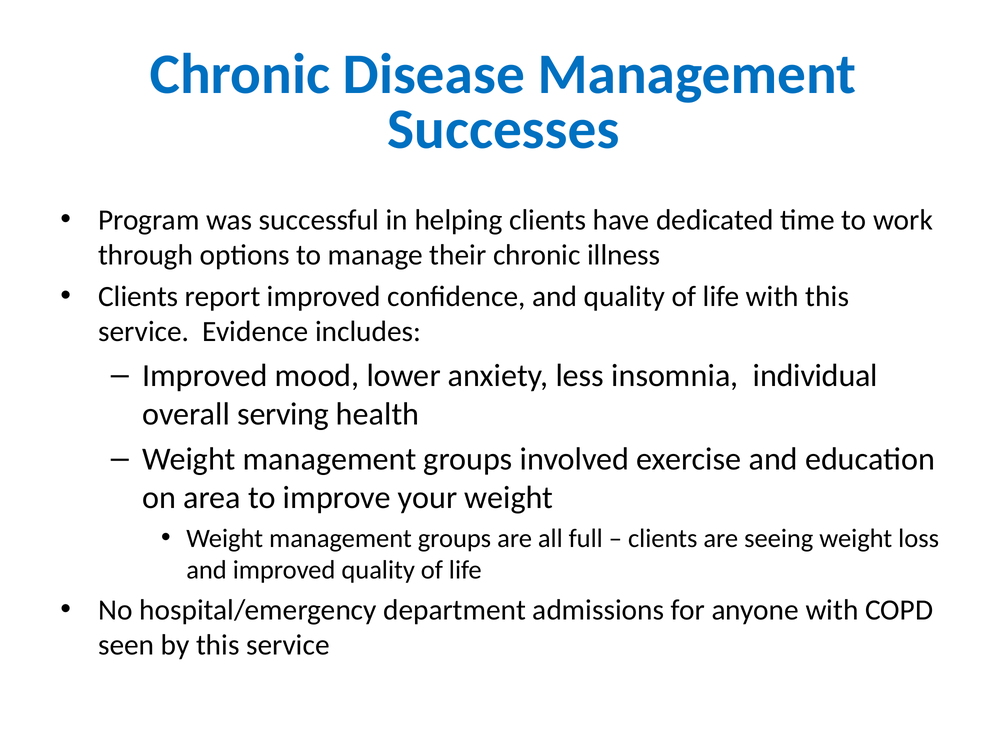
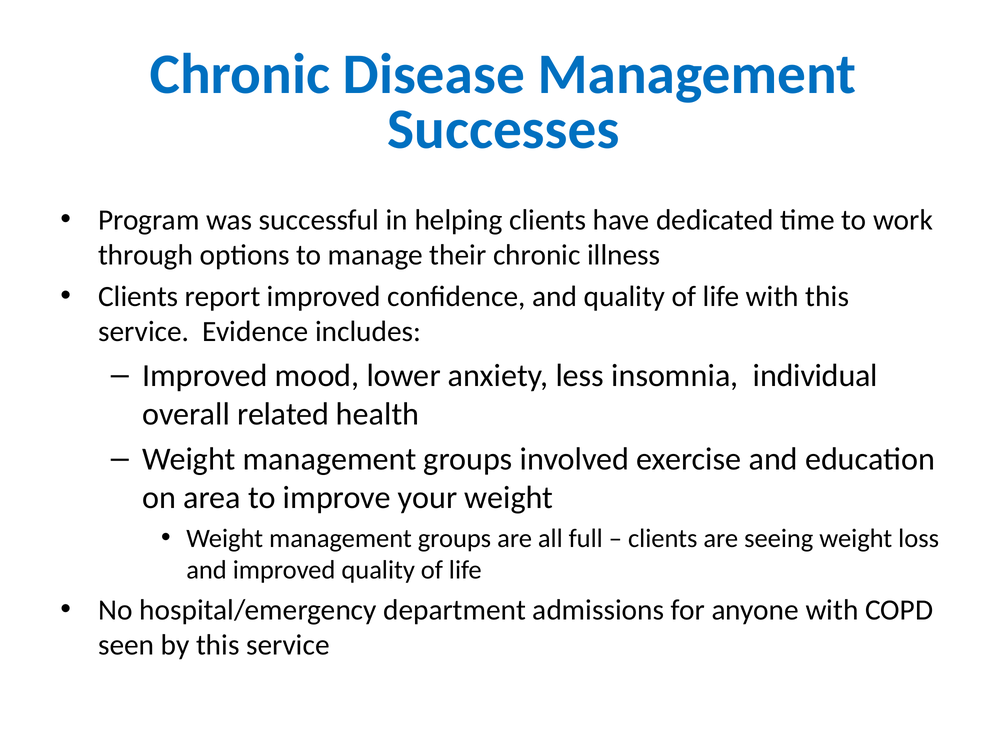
serving: serving -> related
